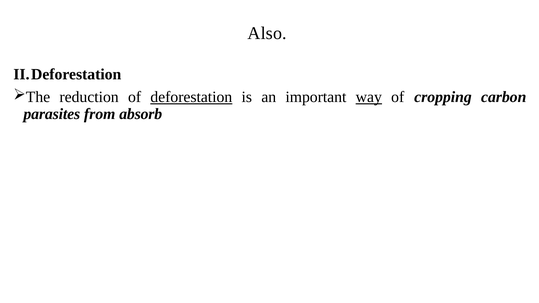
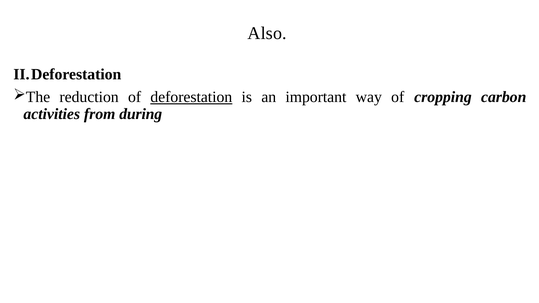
way underline: present -> none
parasites: parasites -> activities
absorb: absorb -> during
